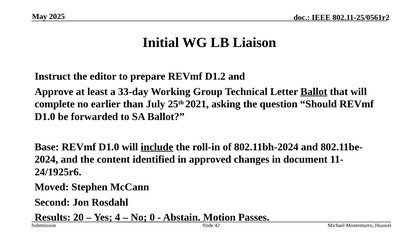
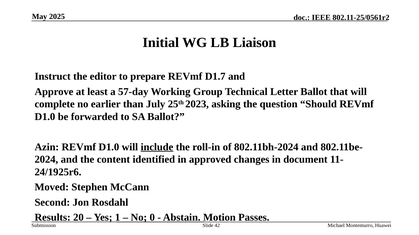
D1.2: D1.2 -> D1.7
33-day: 33-day -> 57-day
Ballot at (314, 92) underline: present -> none
2021: 2021 -> 2023
Base: Base -> Azin
4: 4 -> 1
